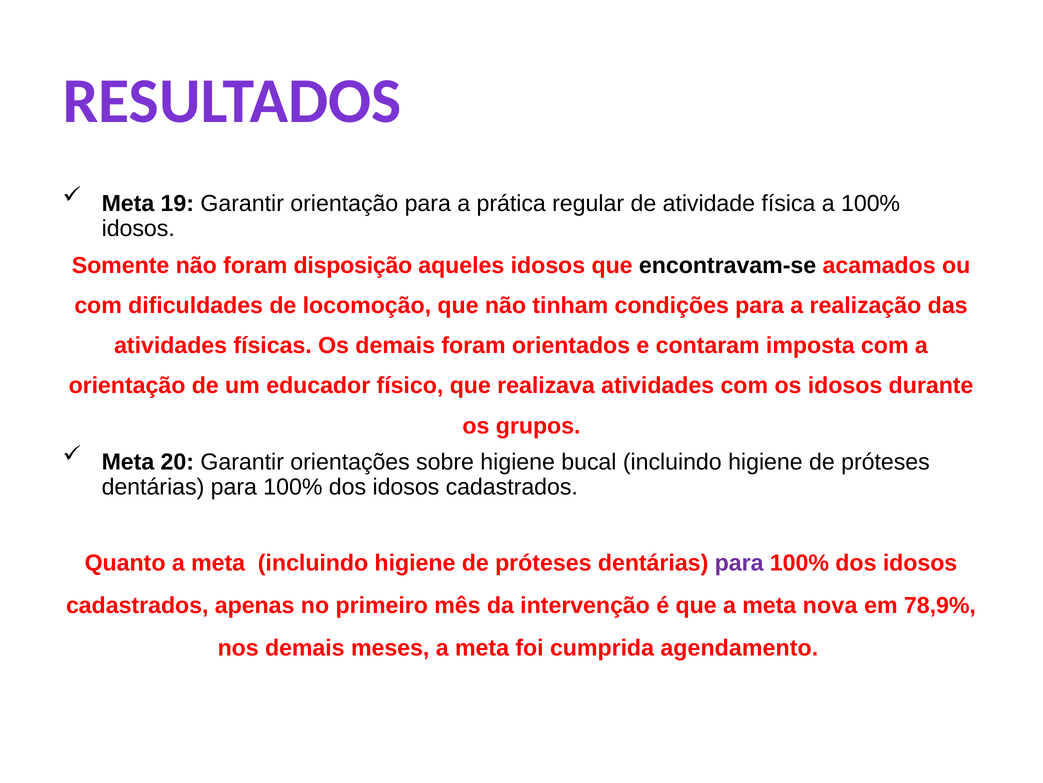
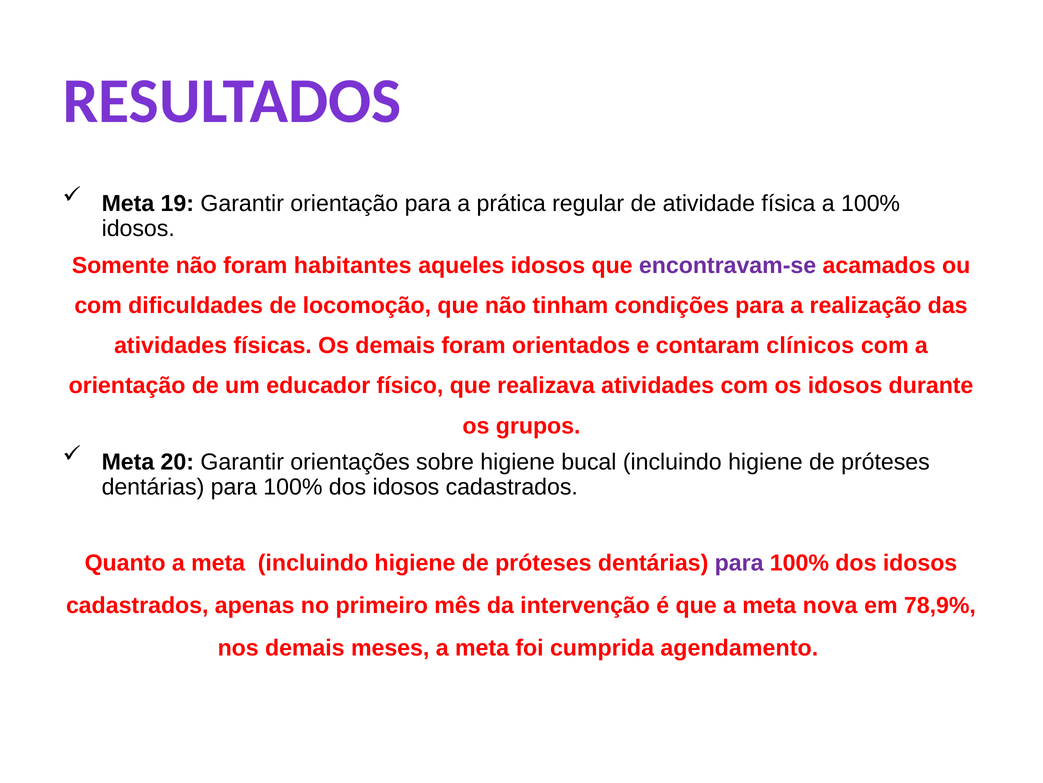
disposição: disposição -> habitantes
encontravam-se colour: black -> purple
imposta: imposta -> clínicos
